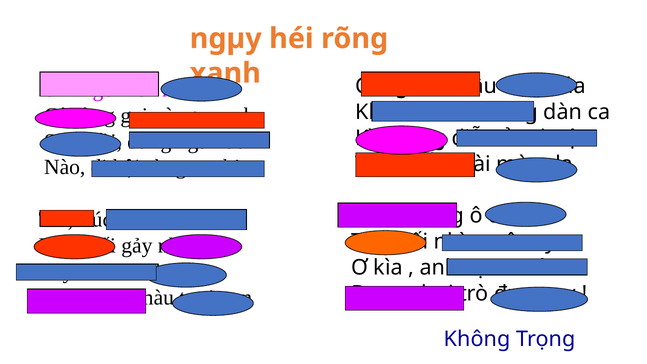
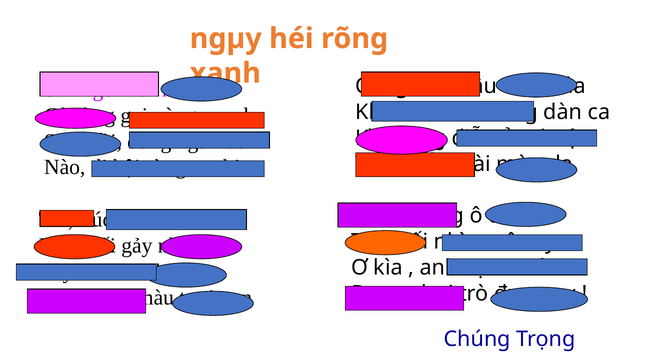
Không: Không -> Chúng
